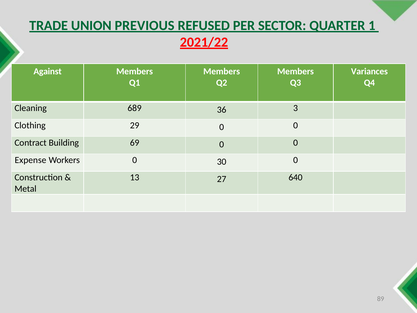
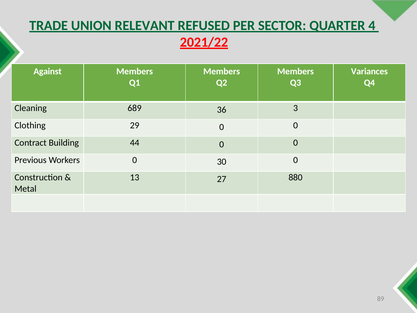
PREVIOUS: PREVIOUS -> RELEVANT
1: 1 -> 4
69: 69 -> 44
Expense: Expense -> Previous
640: 640 -> 880
